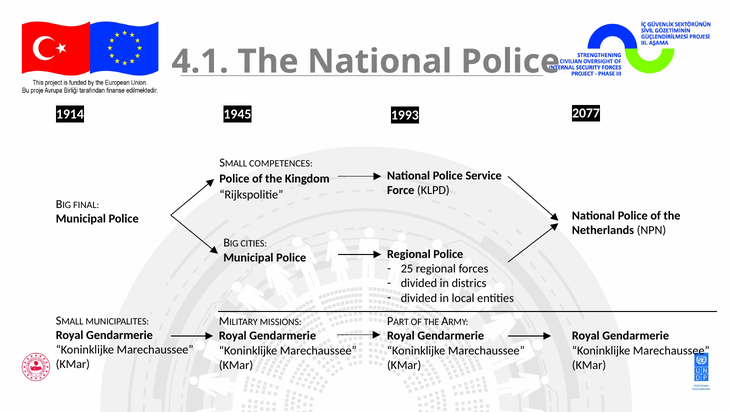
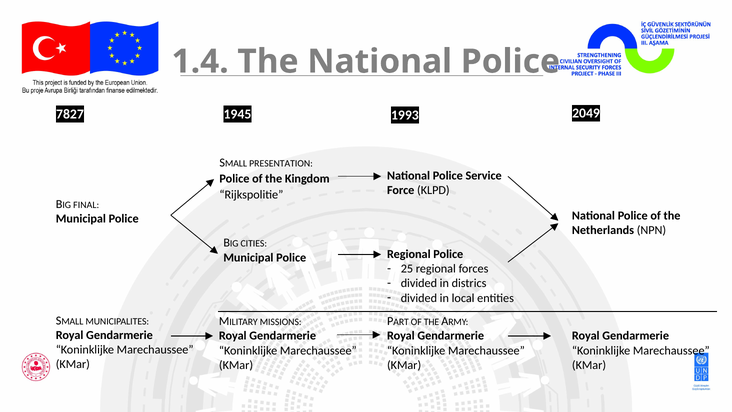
4.1: 4.1 -> 1.4
2077: 2077 -> 2049
1914: 1914 -> 7827
COMPETENCES: COMPETENCES -> PRESENTATION
